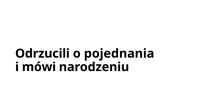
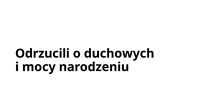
pojednania: pojednania -> duchowych
mówi: mówi -> mocy
